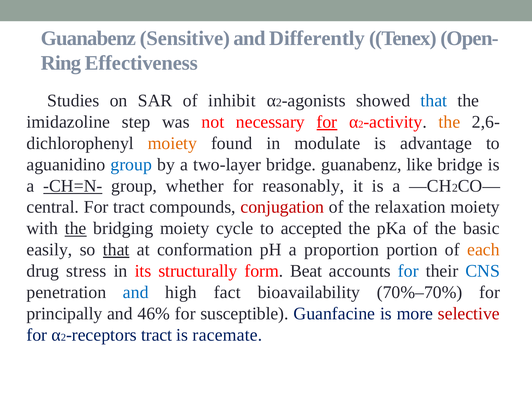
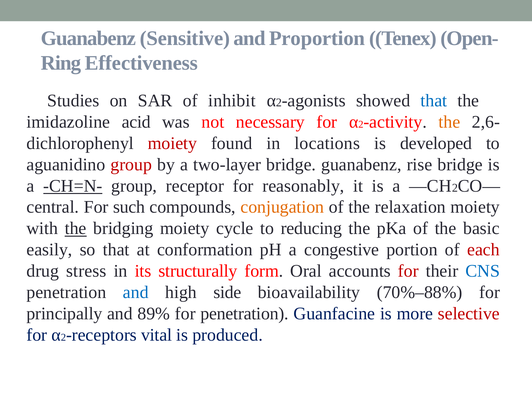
Differently: Differently -> Proportion
step: step -> acid
for at (327, 122) underline: present -> none
moiety at (172, 143) colour: orange -> red
modulate: modulate -> locations
advantage: advantage -> developed
group at (131, 165) colour: blue -> red
like: like -> rise
whether: whether -> receptor
For tract: tract -> such
conjugation colour: red -> orange
accepted: accepted -> reducing
that at (116, 250) underline: present -> none
proportion: proportion -> congestive
each colour: orange -> red
Beat: Beat -> Oral
for at (408, 271) colour: blue -> red
fact: fact -> side
70%–70%: 70%–70% -> 70%–88%
46%: 46% -> 89%
for susceptible: susceptible -> penetration
tract at (157, 335): tract -> vital
racemate: racemate -> produced
